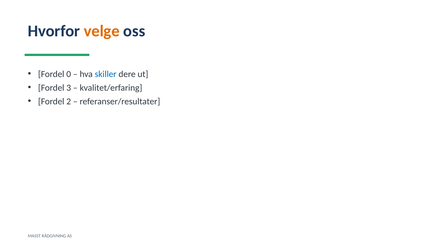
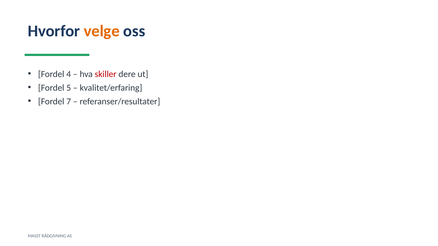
0: 0 -> 4
skiller colour: blue -> red
3: 3 -> 5
2: 2 -> 7
